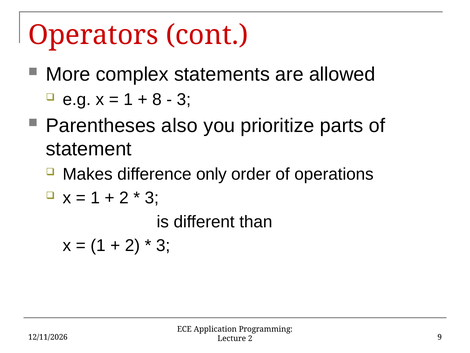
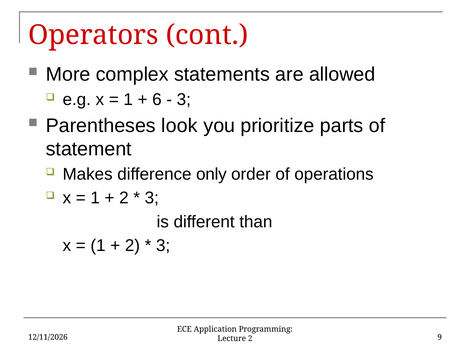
8: 8 -> 6
also: also -> look
